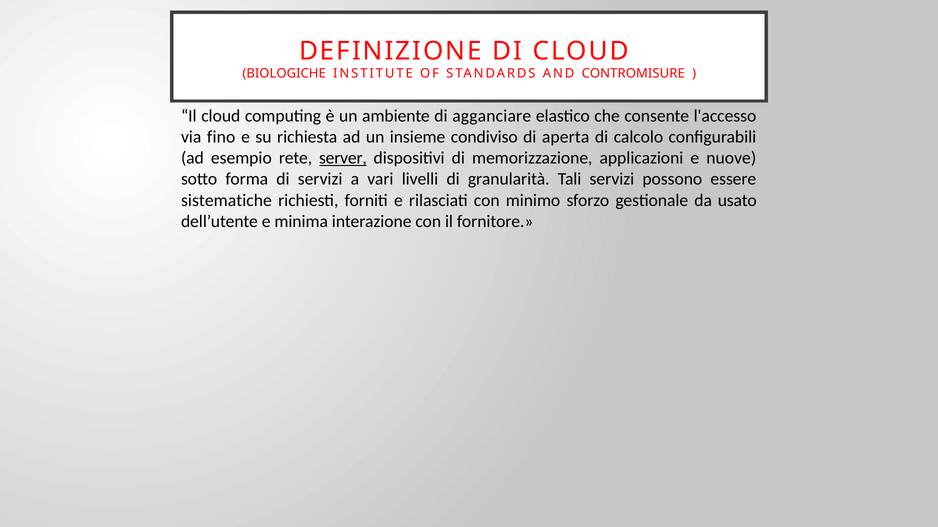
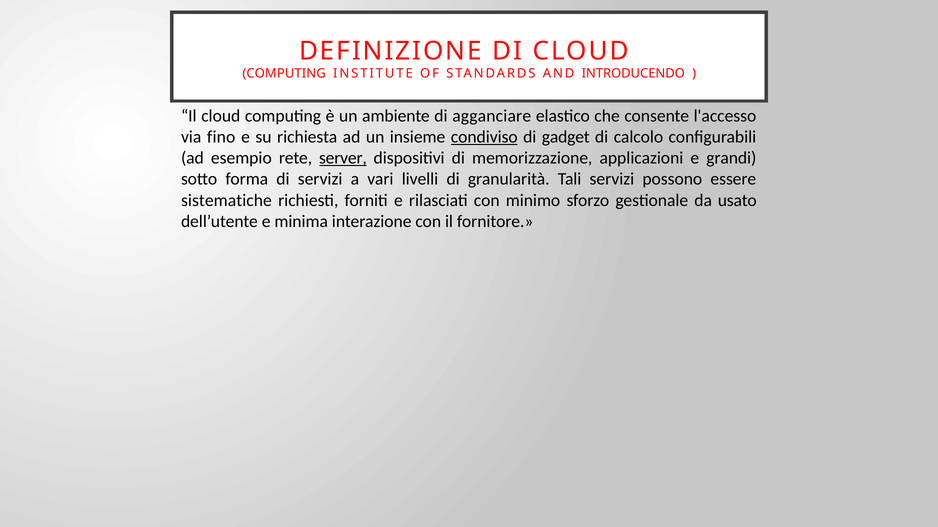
BIOLOGICHE at (284, 74): BIOLOGICHE -> COMPUTING
CONTROMISURE: CONTROMISURE -> INTRODUCENDO
condiviso underline: none -> present
aperta: aperta -> gadget
nuove: nuove -> grandi
